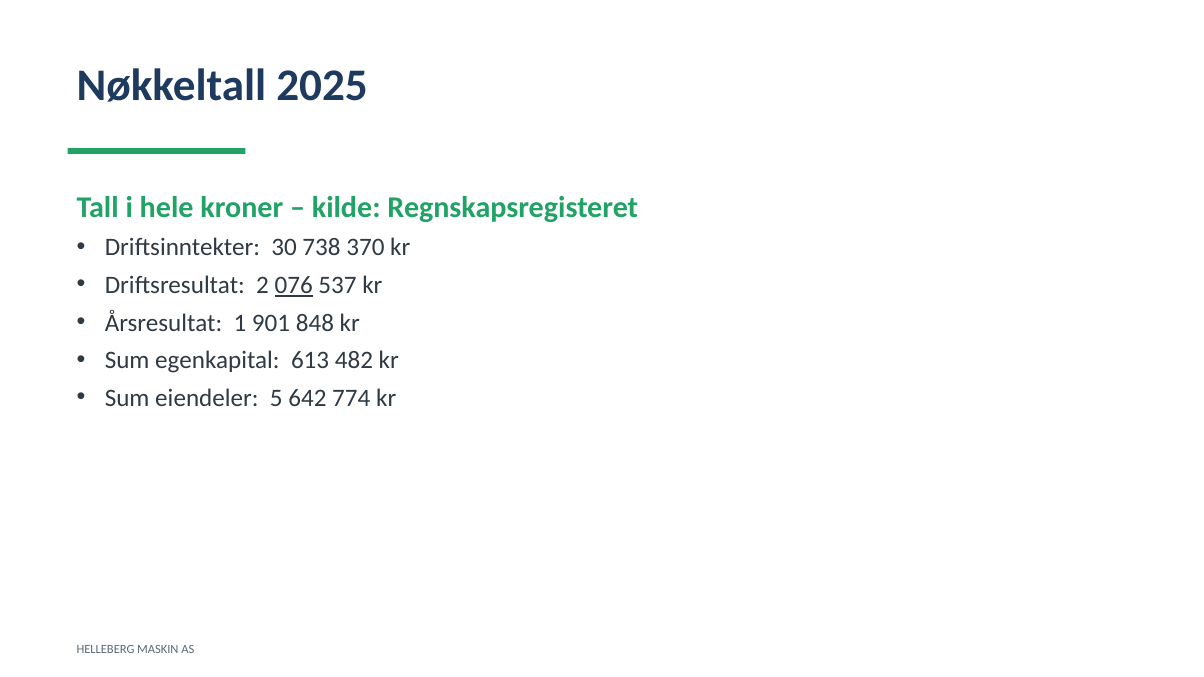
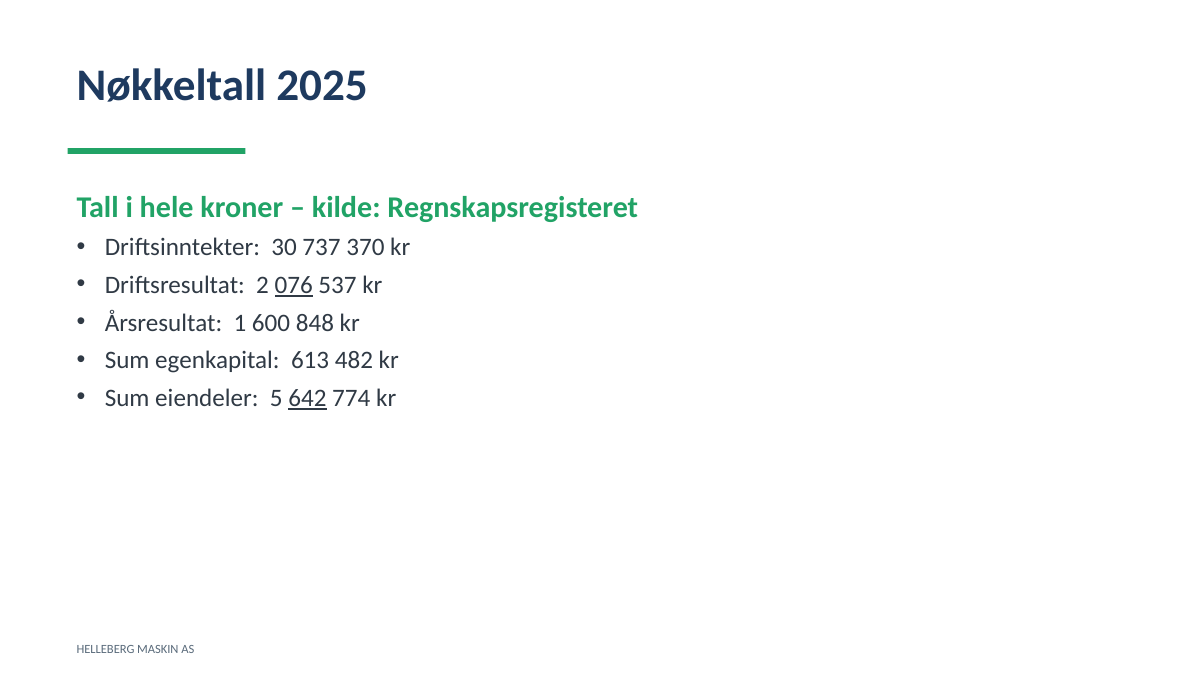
738: 738 -> 737
901: 901 -> 600
642 underline: none -> present
